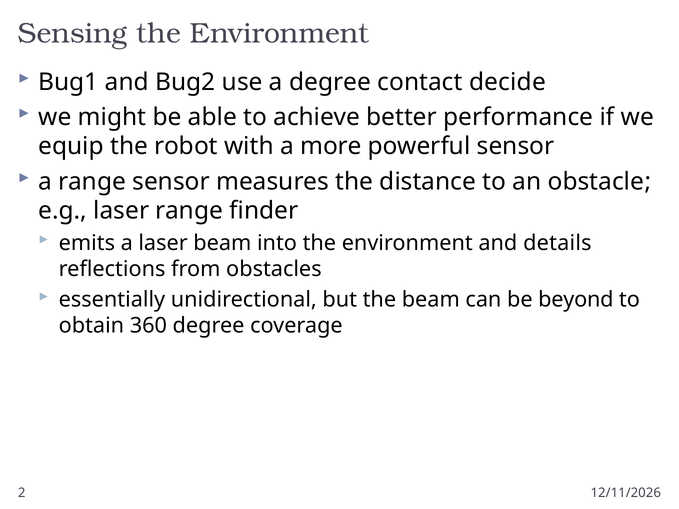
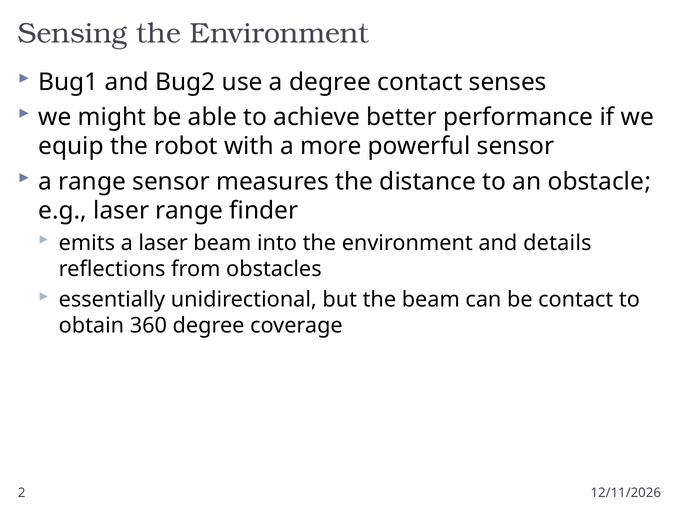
decide: decide -> senses
be beyond: beyond -> contact
